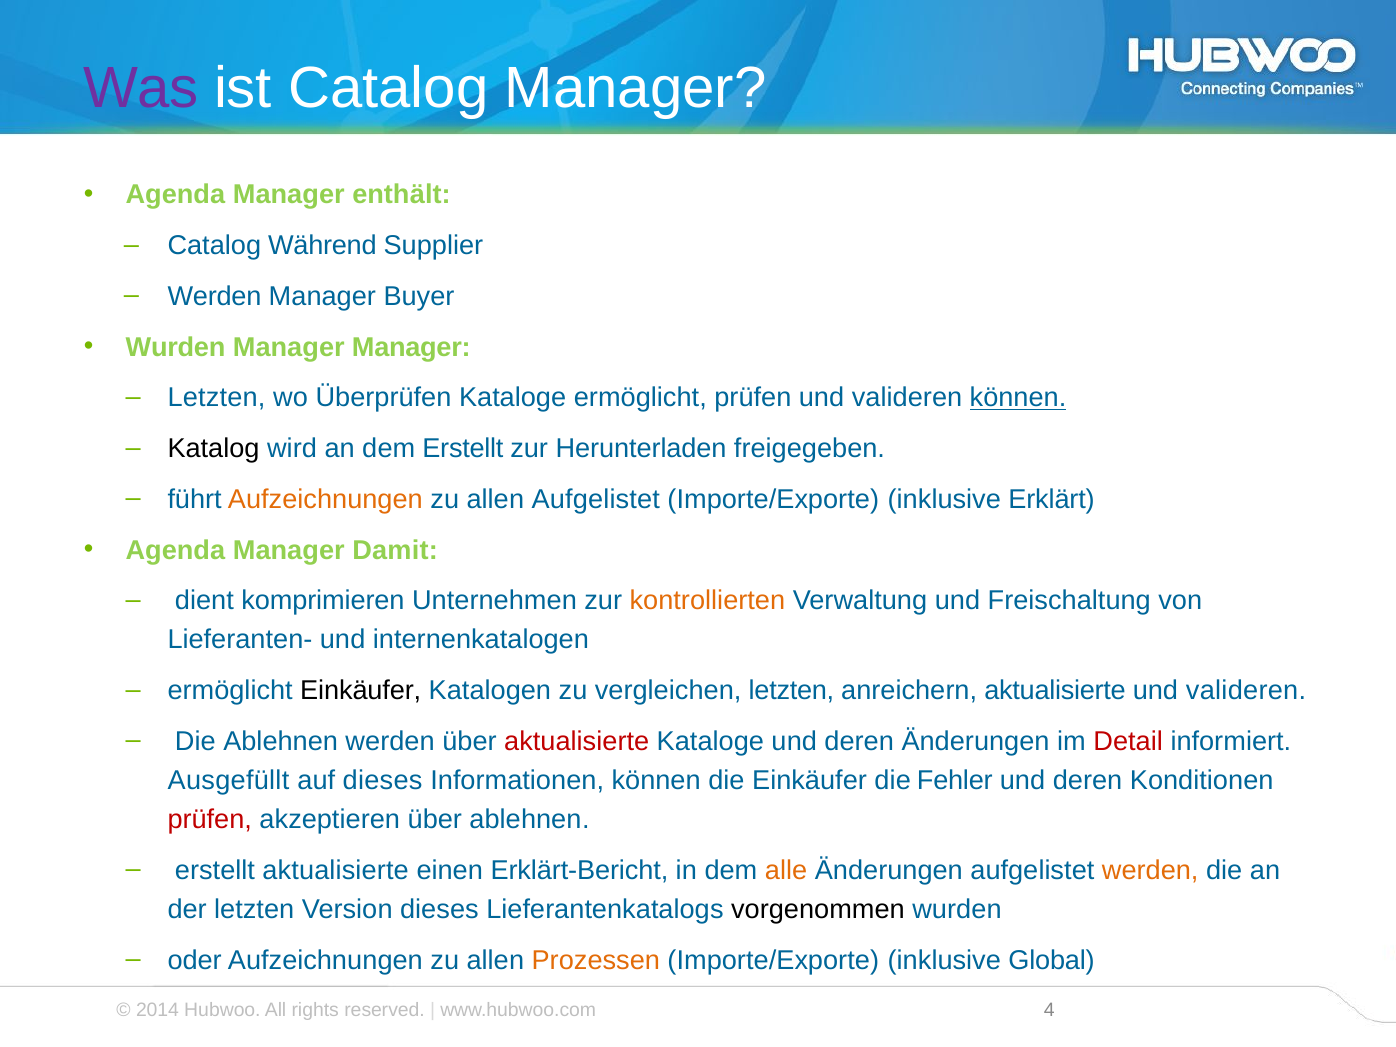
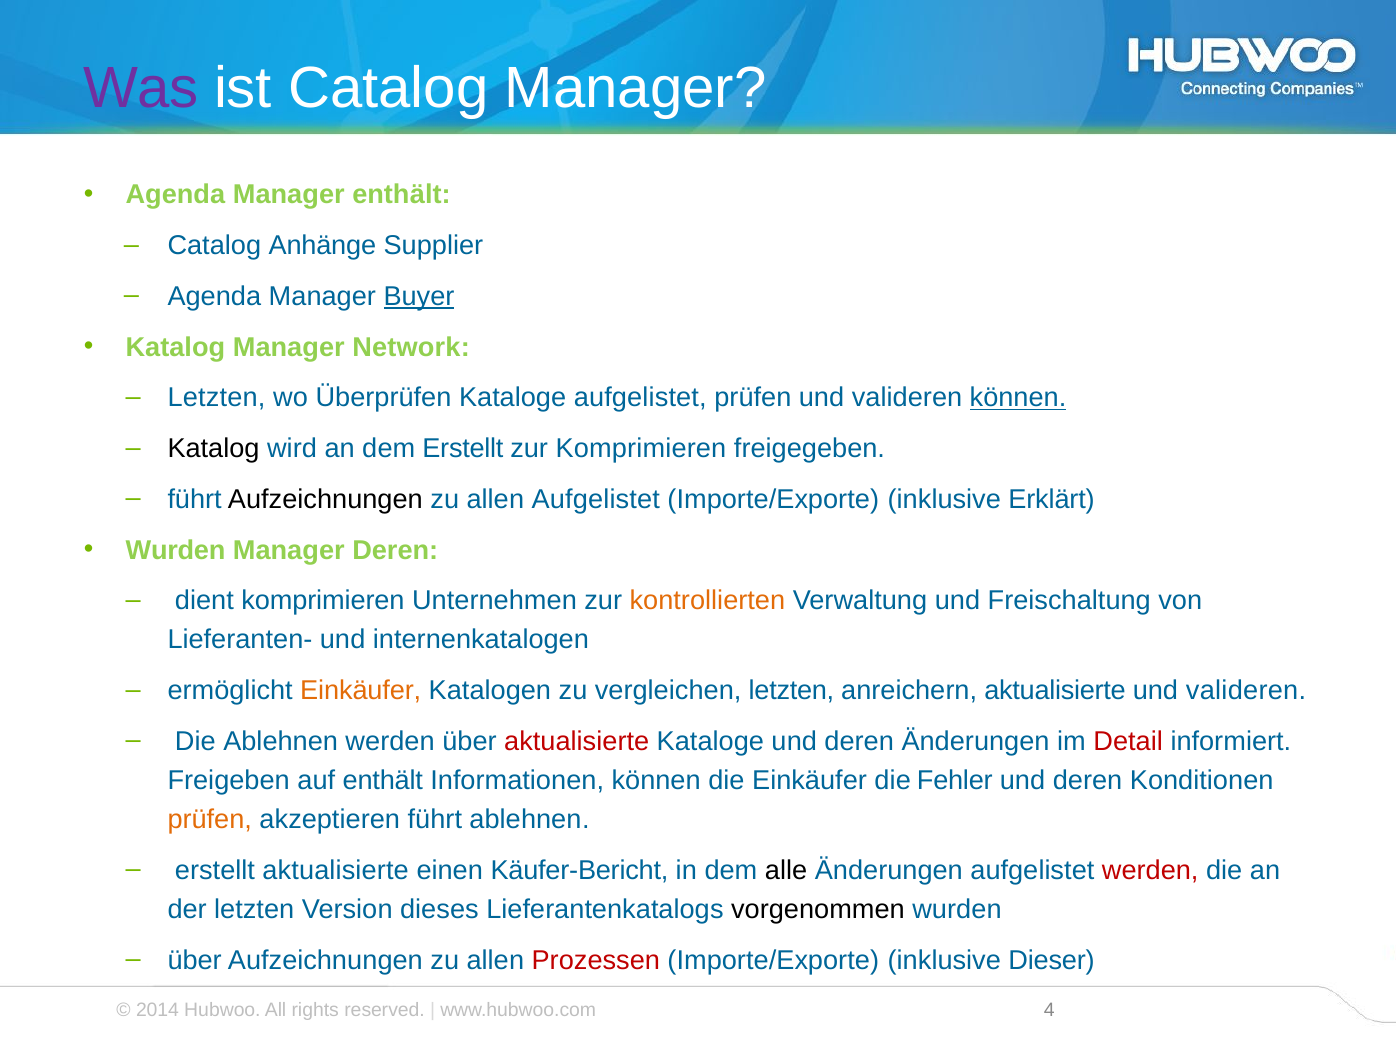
Während: Während -> Anhänge
Werden at (214, 296): Werden -> Agenda
Buyer underline: none -> present
Wurden at (176, 347): Wurden -> Katalog
Manager Manager: Manager -> Network
Kataloge ermöglicht: ermöglicht -> aufgelistet
zur Herunterladen: Herunterladen -> Komprimieren
Aufzeichnungen at (325, 499) colour: orange -> black
Agenda at (175, 550): Agenda -> Wurden
Manager Damit: Damit -> Deren
Einkäufer at (361, 691) colour: black -> orange
Ausgefüllt: Ausgefüllt -> Freigeben
auf dieses: dieses -> enthält
prüfen at (210, 820) colour: red -> orange
akzeptieren über: über -> führt
Erklärt-Bericht: Erklärt-Bericht -> Käufer-Bericht
alle colour: orange -> black
werden at (1150, 870) colour: orange -> red
oder at (195, 960): oder -> über
Prozessen colour: orange -> red
Global: Global -> Dieser
